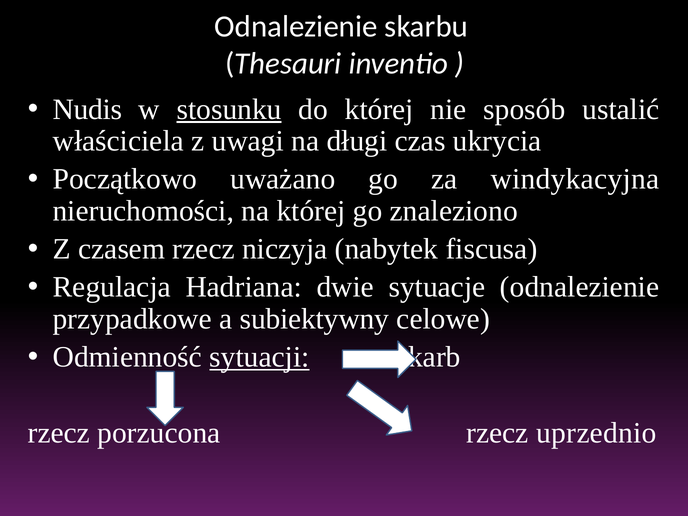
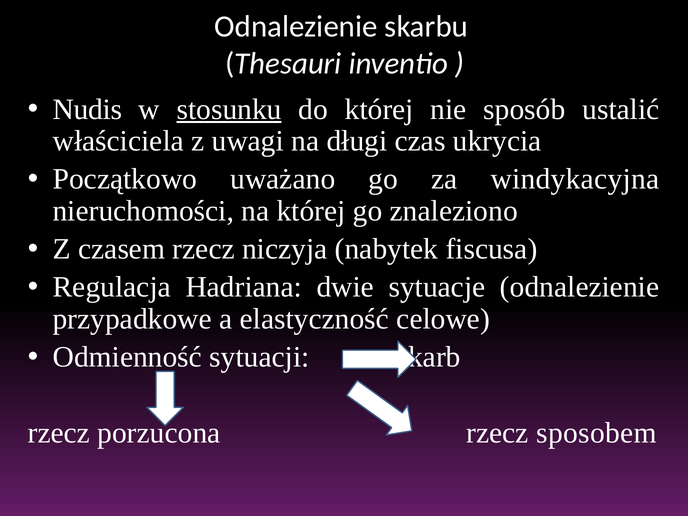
subiektywny: subiektywny -> elastyczność
sytuacji underline: present -> none
uprzednio: uprzednio -> sposobem
